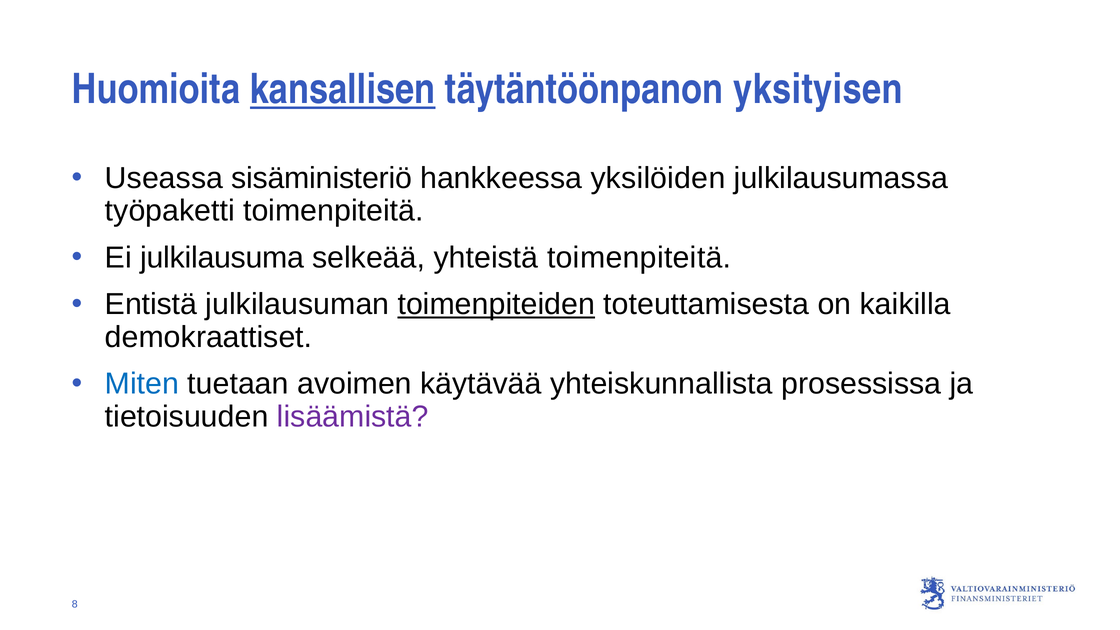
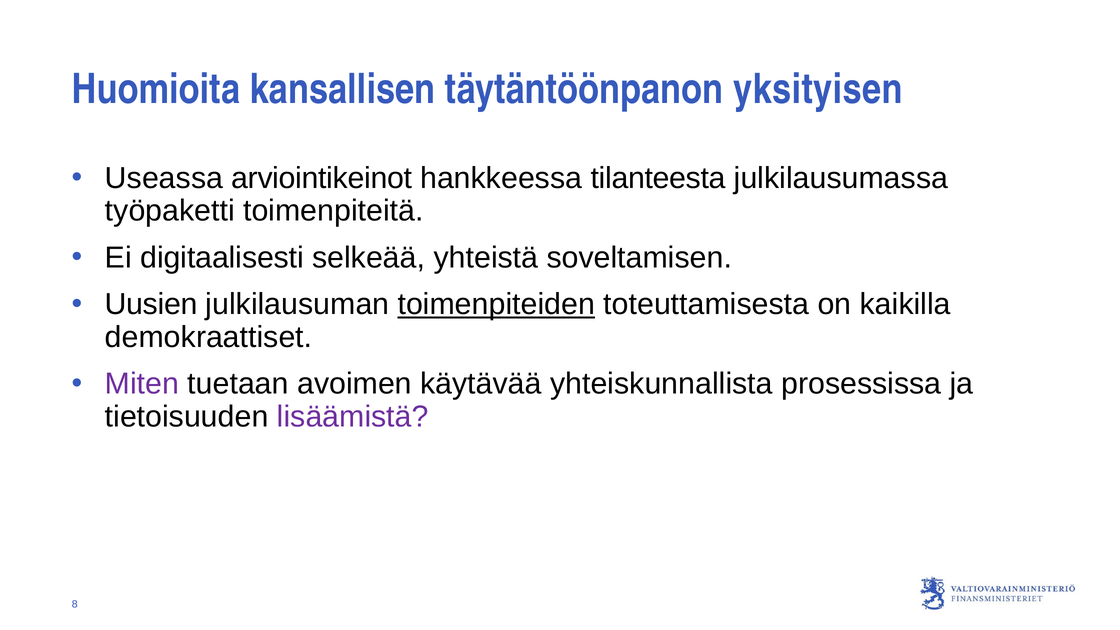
kansallisen underline: present -> none
sisäministeriö: sisäministeriö -> arviointikeinot
yksilöiden: yksilöiden -> tilanteesta
julkilausuma: julkilausuma -> digitaalisesti
yhteistä toimenpiteitä: toimenpiteitä -> soveltamisen
Entistä: Entistä -> Uusien
Miten colour: blue -> purple
